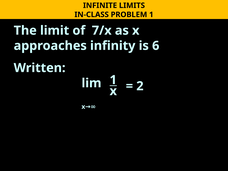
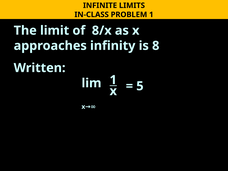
7/x: 7/x -> 8/x
6: 6 -> 8
2: 2 -> 5
